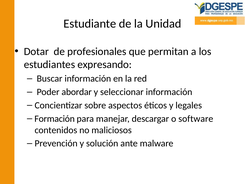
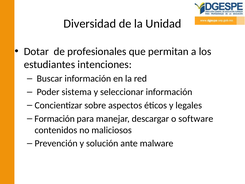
Estudiante: Estudiante -> Diversidad
expresando: expresando -> intenciones
abordar: abordar -> sistema
